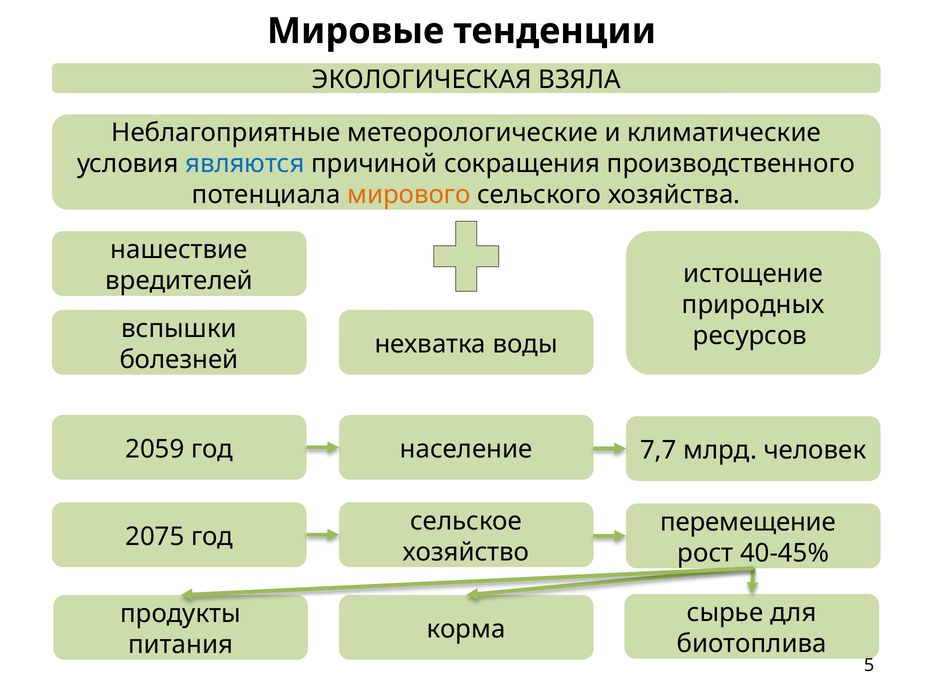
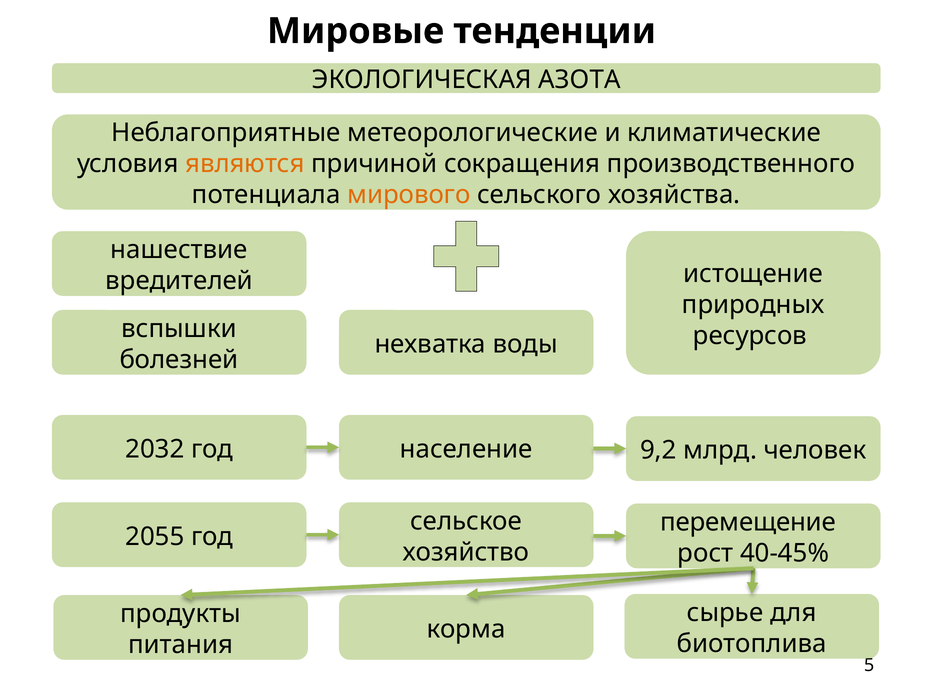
ВЗЯЛА: ВЗЯЛА -> АЗОТА
являются colour: blue -> orange
2059: 2059 -> 2032
7,7: 7,7 -> 9,2
2075: 2075 -> 2055
